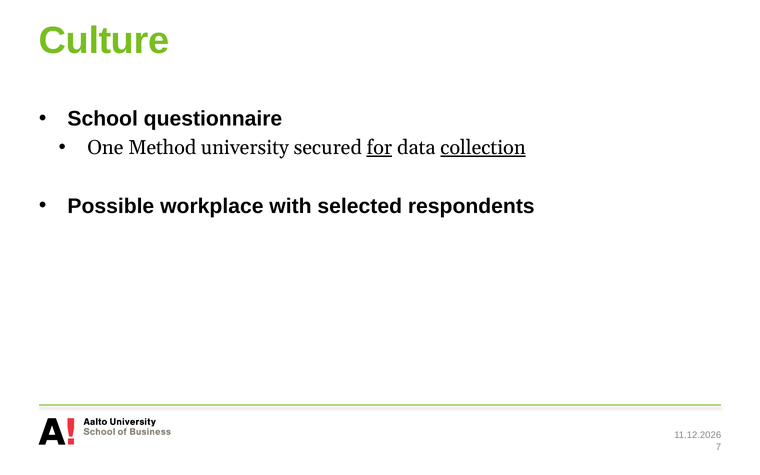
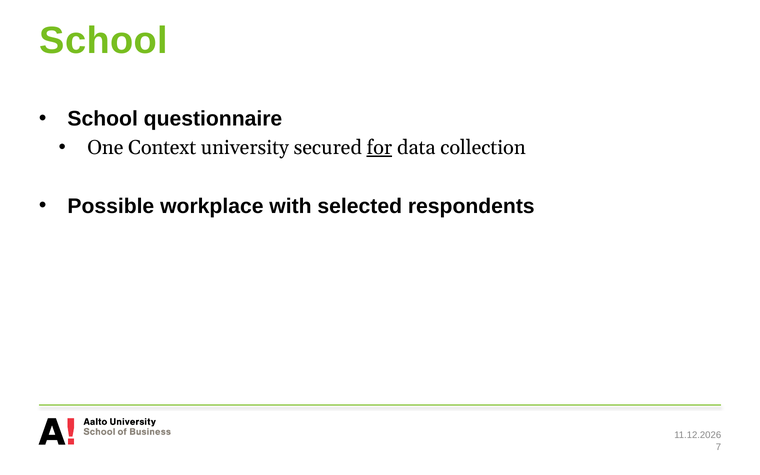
Culture at (104, 40): Culture -> School
Method: Method -> Context
collection underline: present -> none
